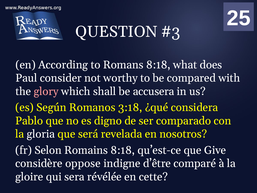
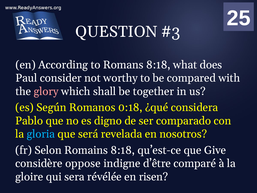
accusera: accusera -> together
3:18: 3:18 -> 0:18
gloria colour: white -> light blue
cette: cette -> risen
